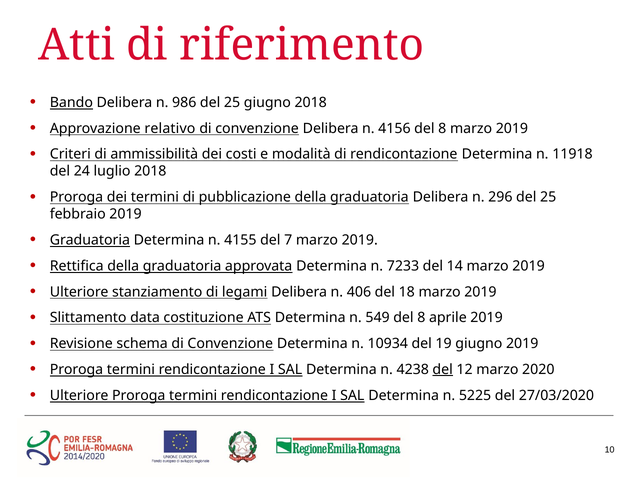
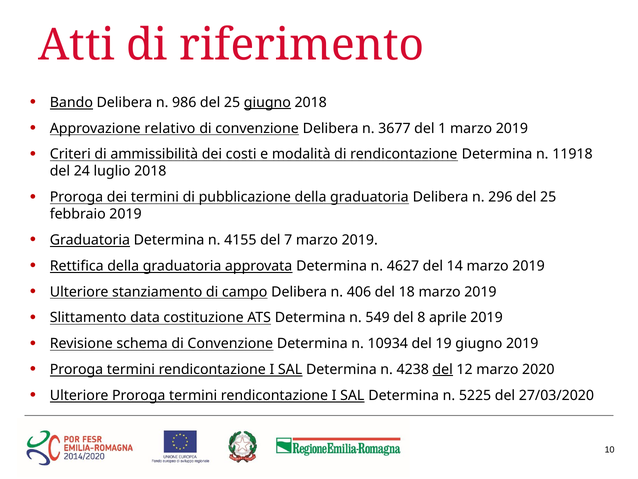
giugno at (267, 102) underline: none -> present
4156: 4156 -> 3677
8 at (442, 128): 8 -> 1
7233: 7233 -> 4627
legami: legami -> campo
